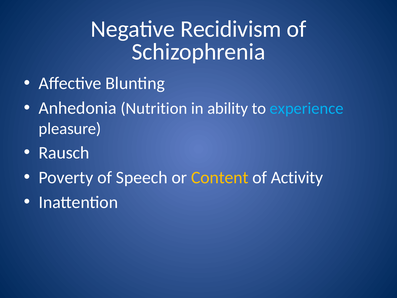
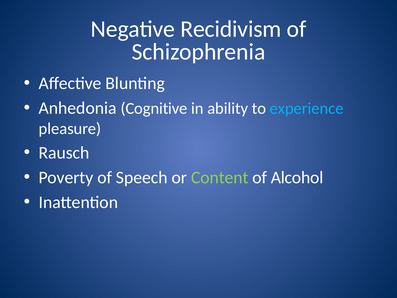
Nutrition: Nutrition -> Cognitive
Content colour: yellow -> light green
Activity: Activity -> Alcohol
